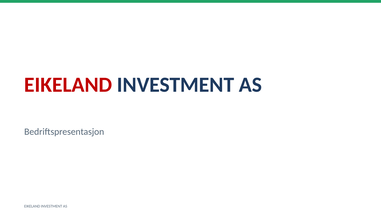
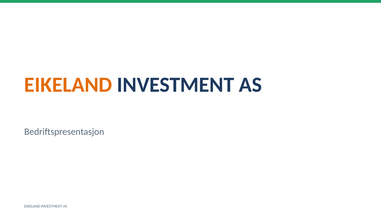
EIKELAND at (68, 85) colour: red -> orange
